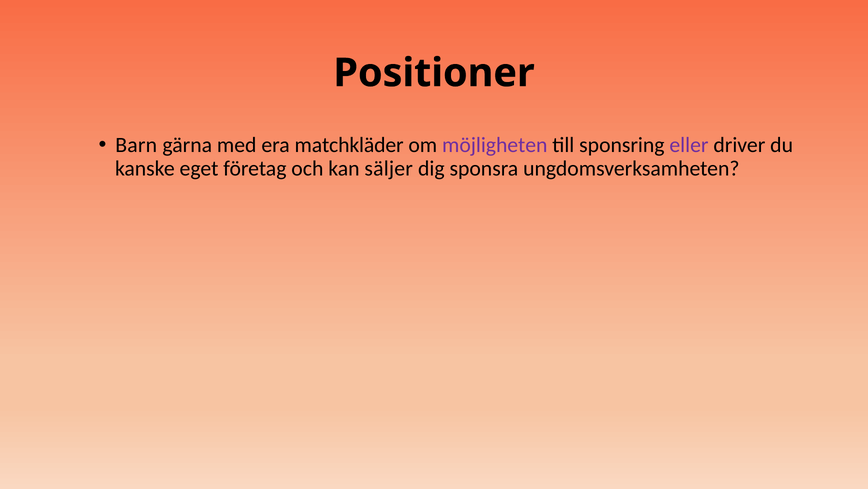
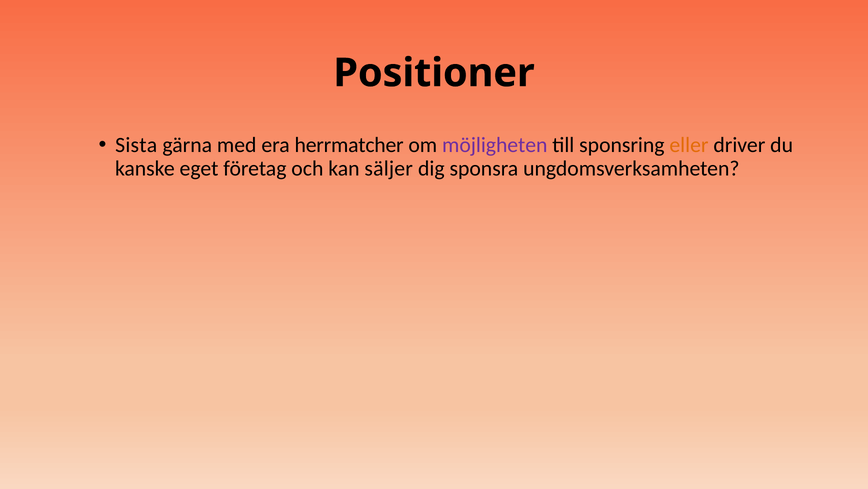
Barn: Barn -> Sista
matchkläder: matchkläder -> herrmatcher
eller colour: purple -> orange
